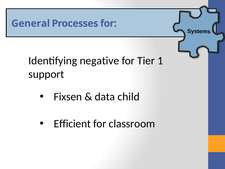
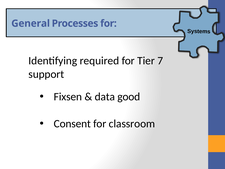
negative: negative -> required
1: 1 -> 7
child: child -> good
Efficient: Efficient -> Consent
